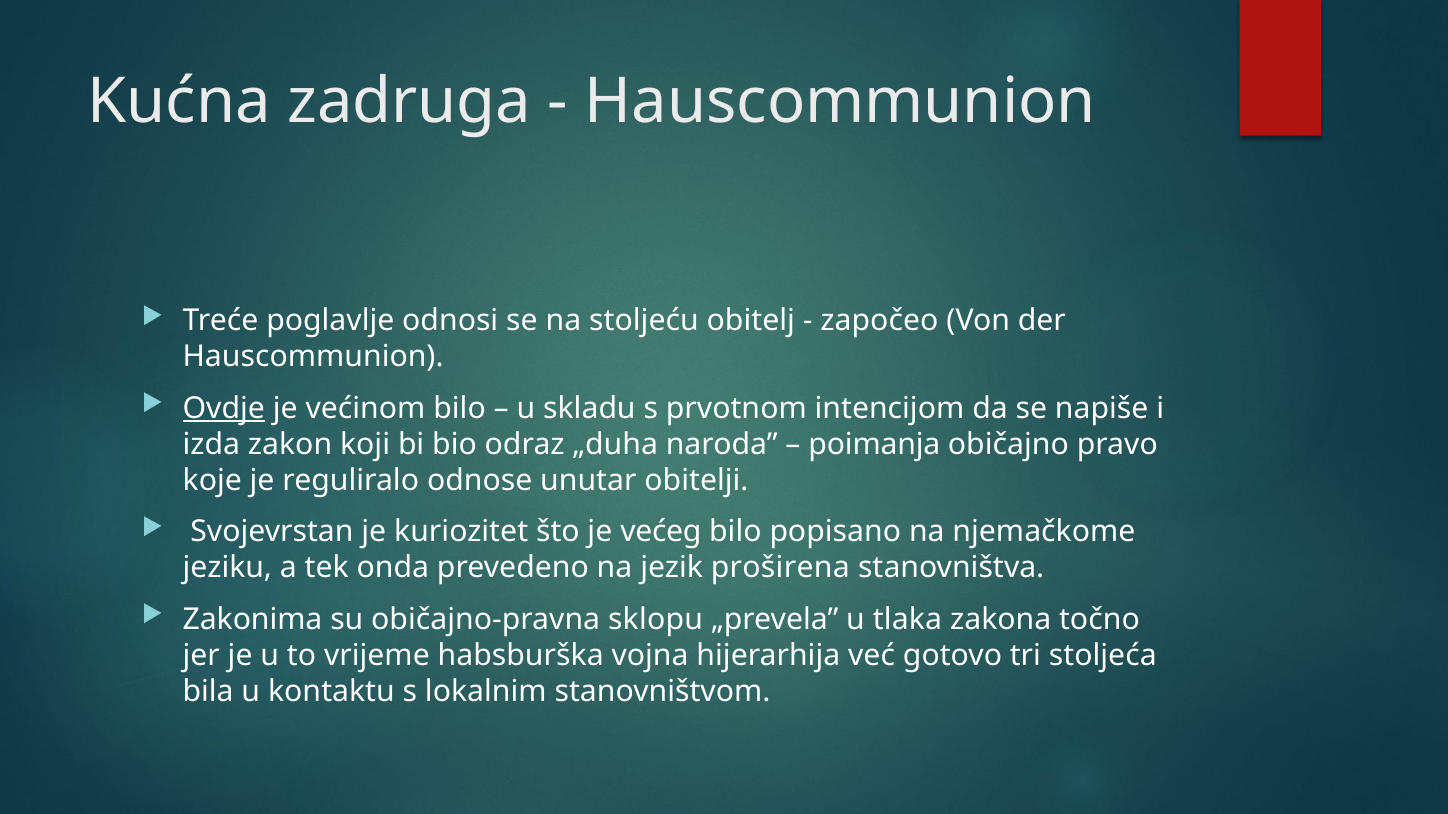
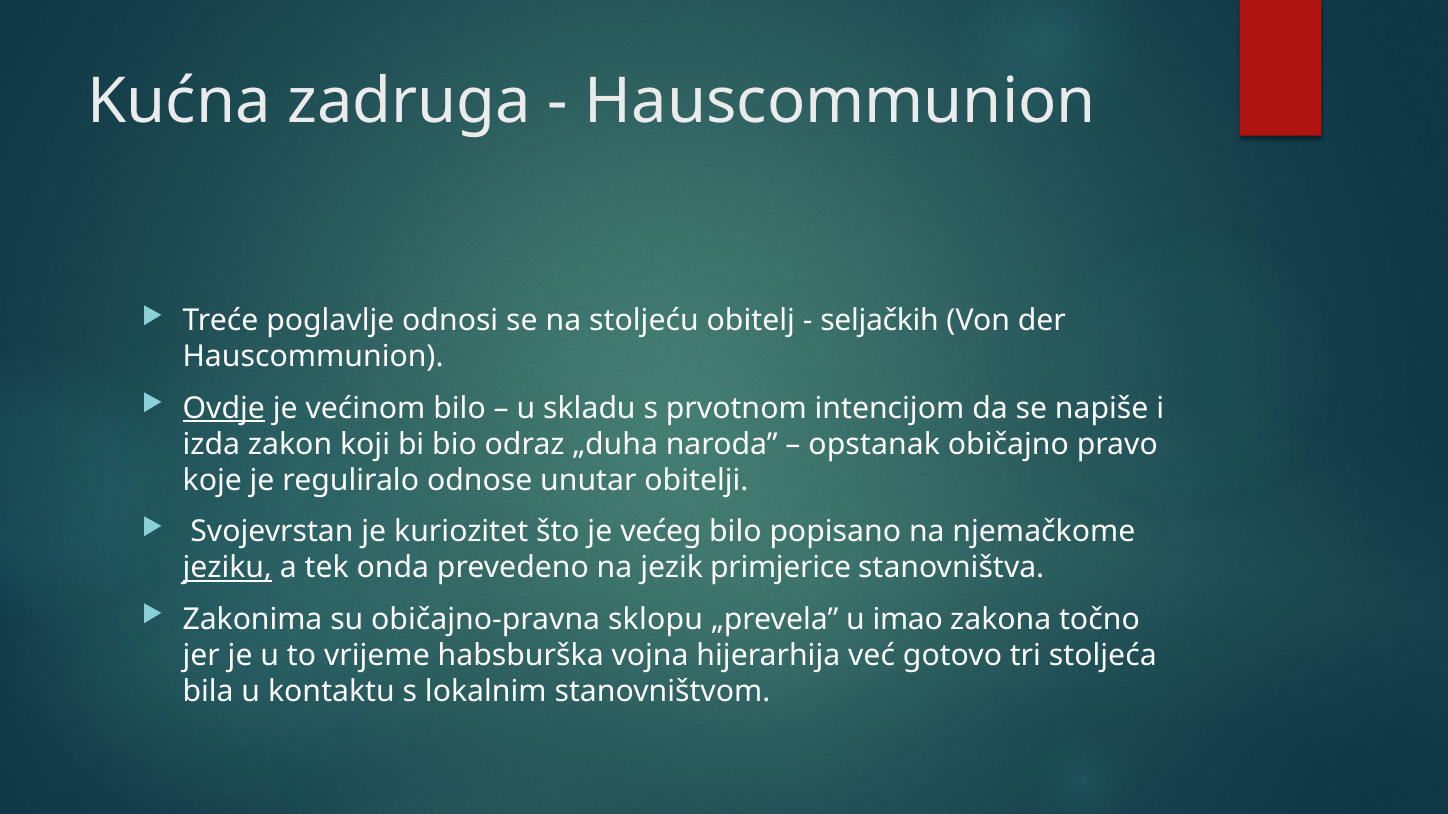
započeo: započeo -> seljačkih
poimanja: poimanja -> opstanak
jeziku underline: none -> present
proširena: proširena -> primjerice
tlaka: tlaka -> imao
